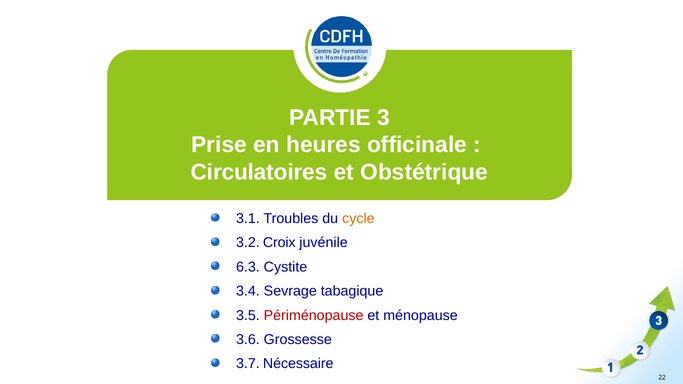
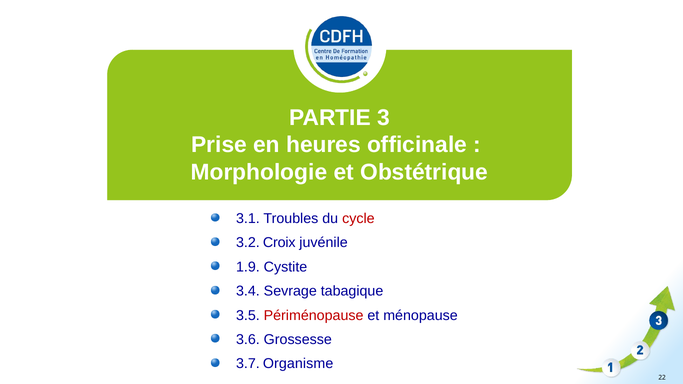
Circulatoires: Circulatoires -> Morphologie
cycle colour: orange -> red
6.3: 6.3 -> 1.9
Nécessaire: Nécessaire -> Organisme
